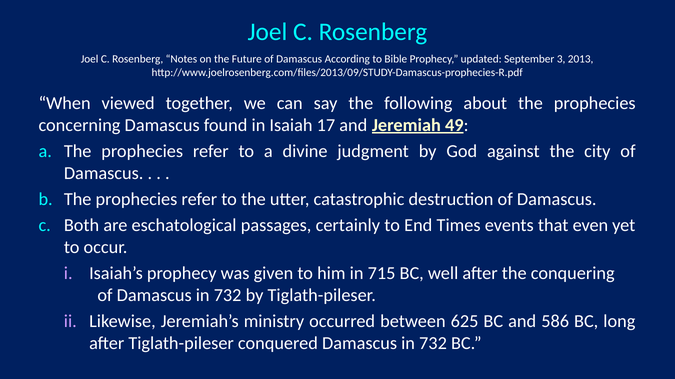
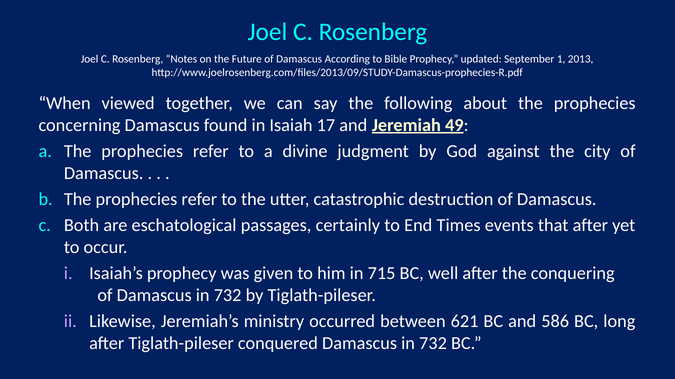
3: 3 -> 1
that even: even -> after
625: 625 -> 621
